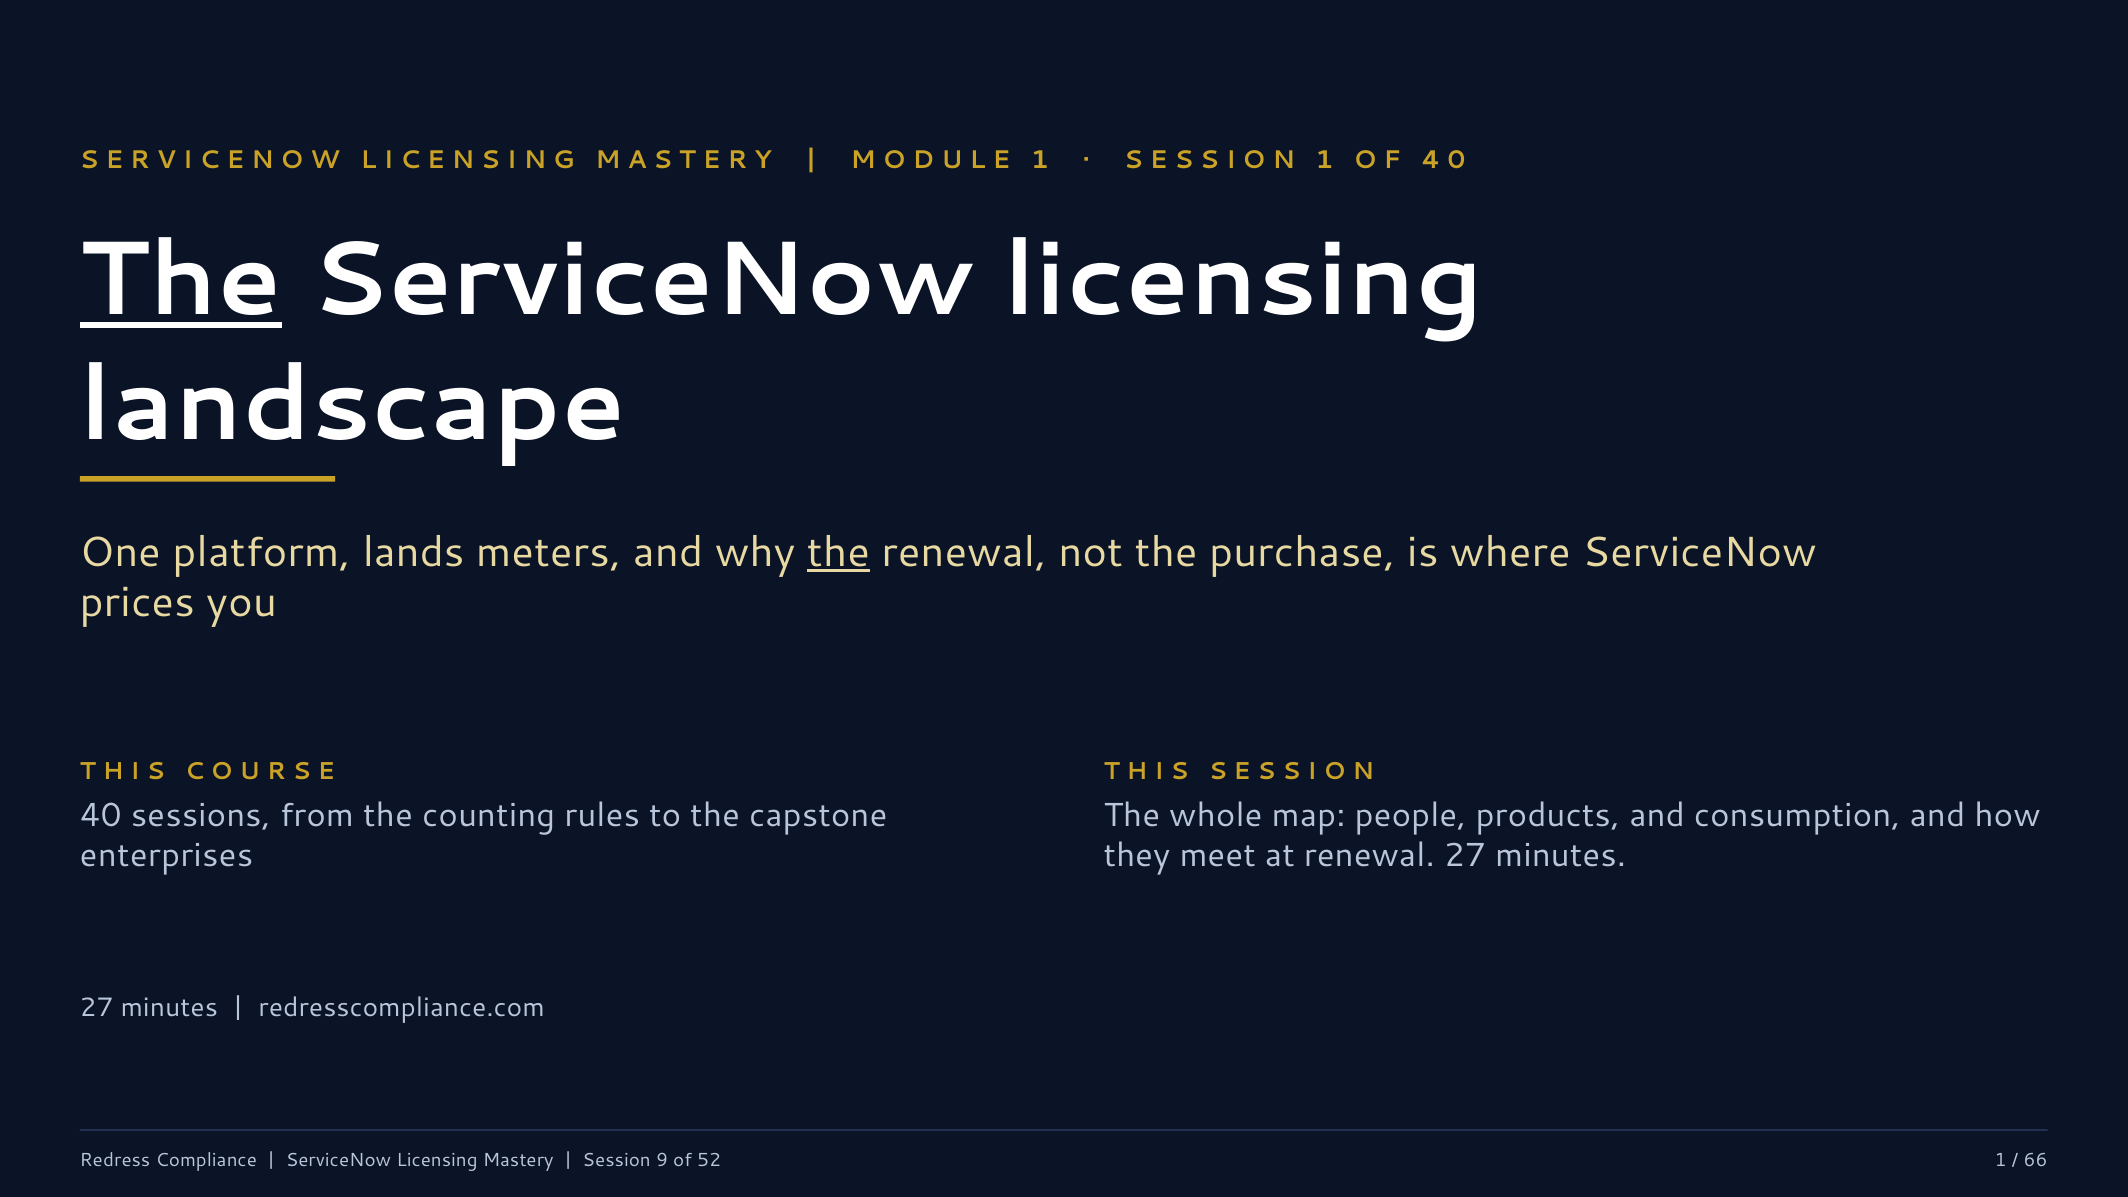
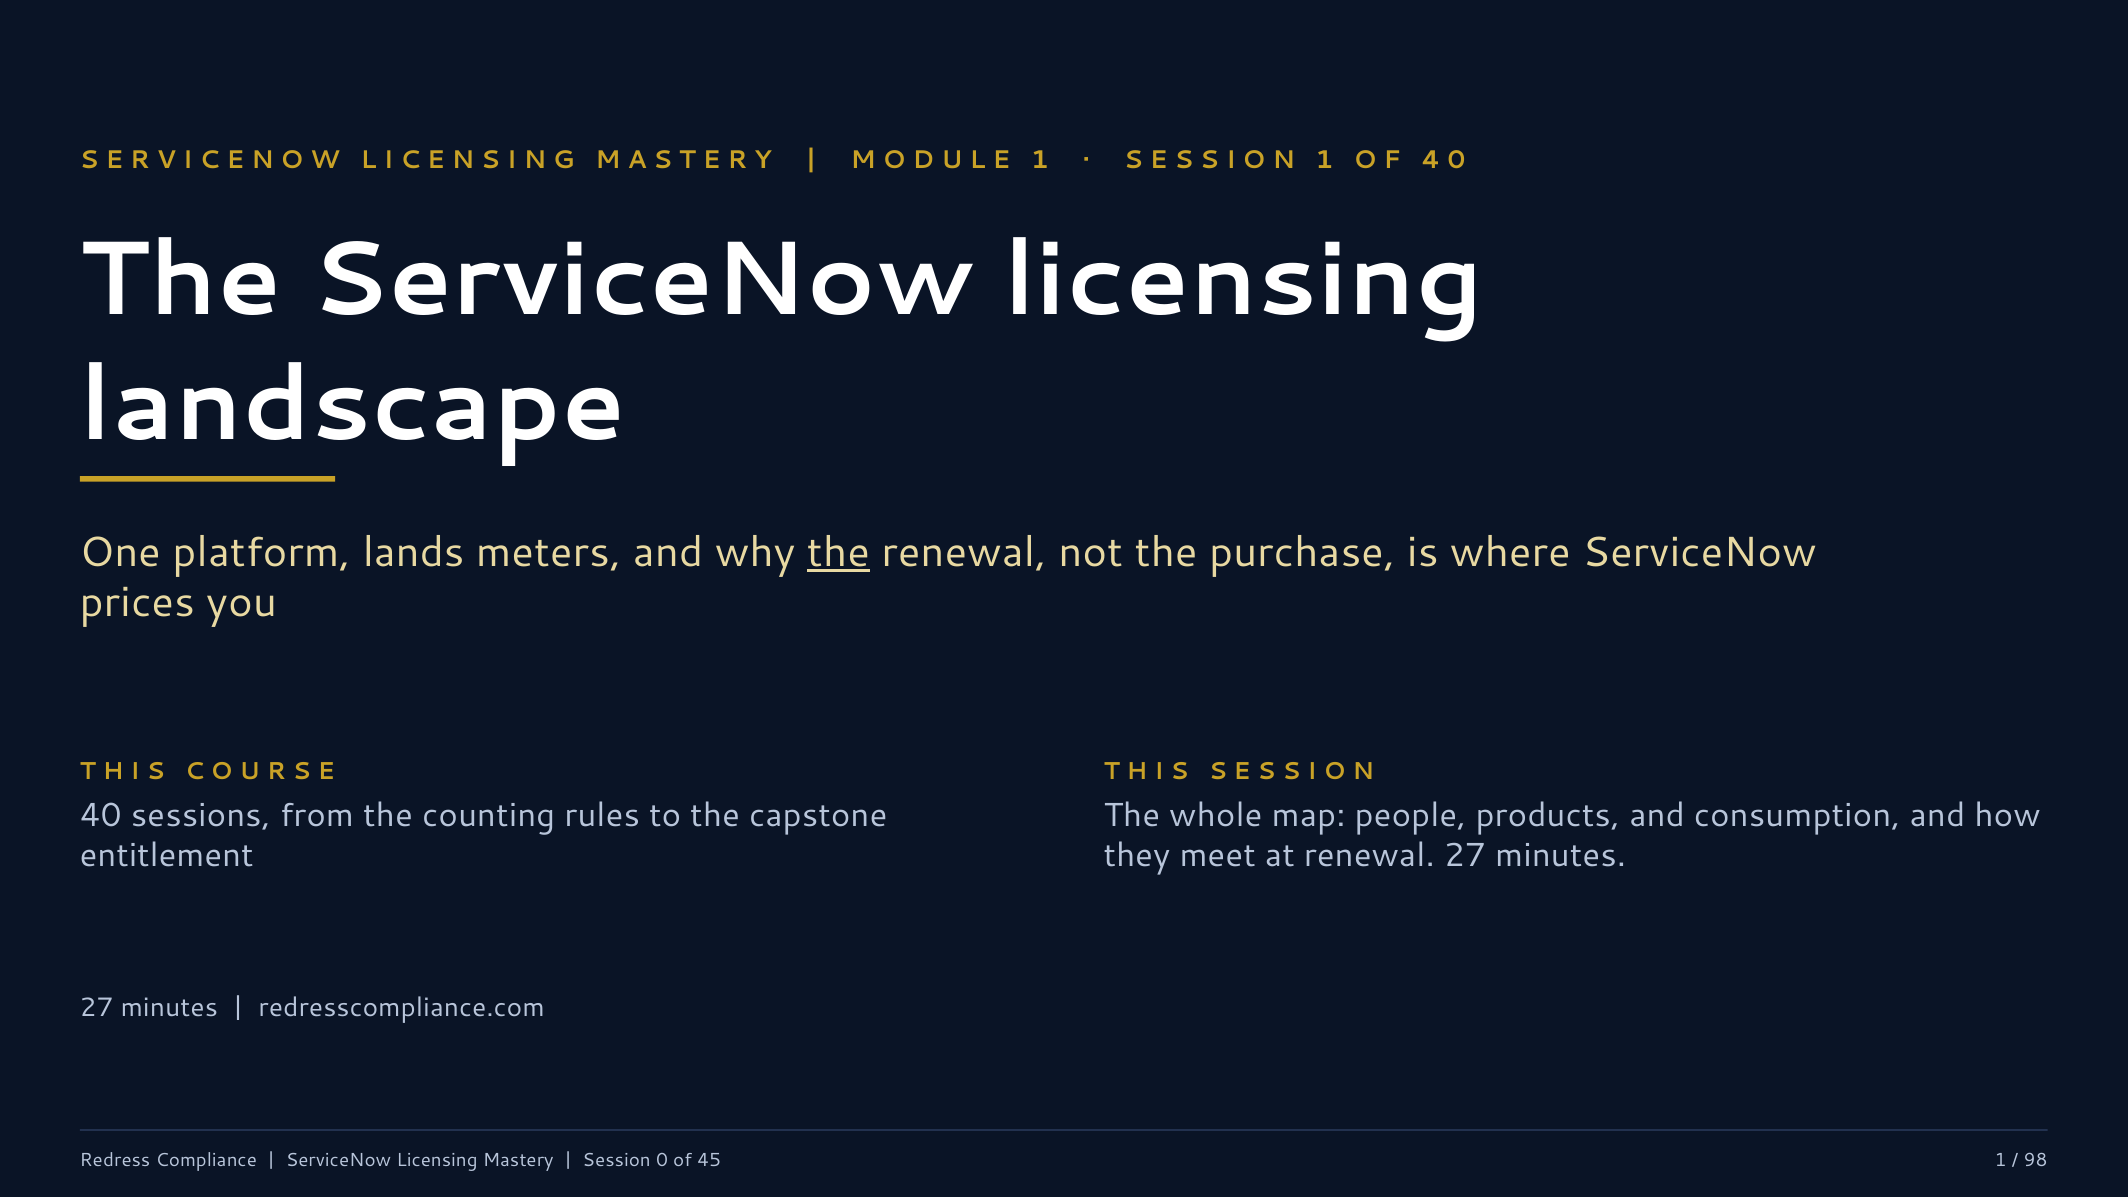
The at (181, 280) underline: present -> none
enterprises: enterprises -> entitlement
Session 9: 9 -> 0
52: 52 -> 45
66: 66 -> 98
